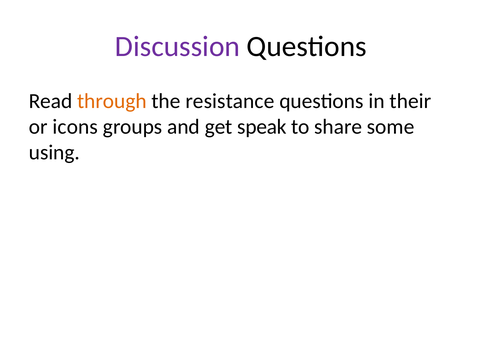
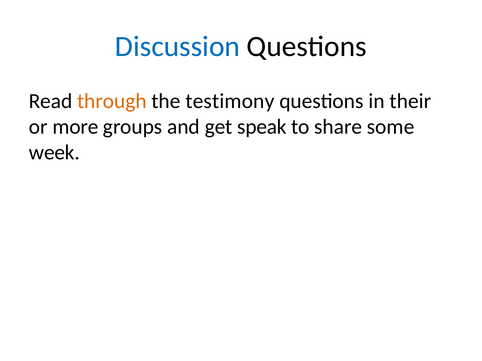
Discussion colour: purple -> blue
resistance: resistance -> testimony
icons: icons -> more
using: using -> week
